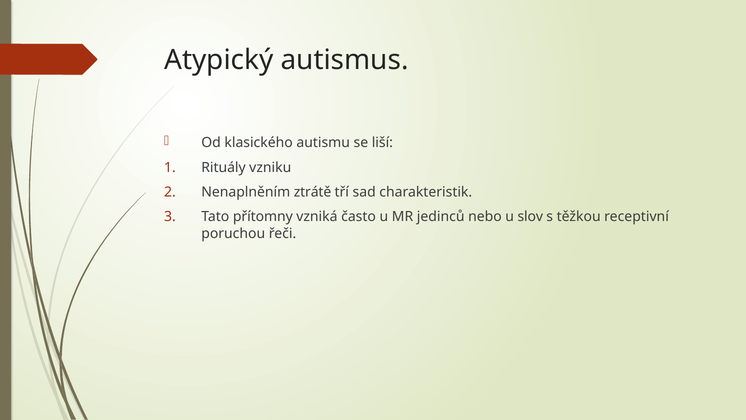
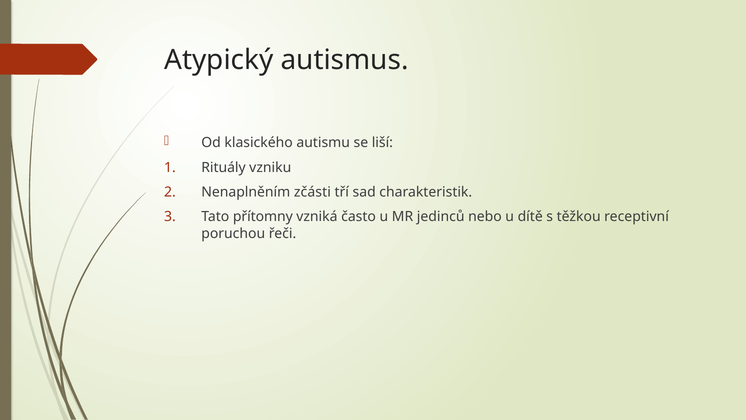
ztrátě: ztrátě -> zčásti
slov: slov -> dítě
